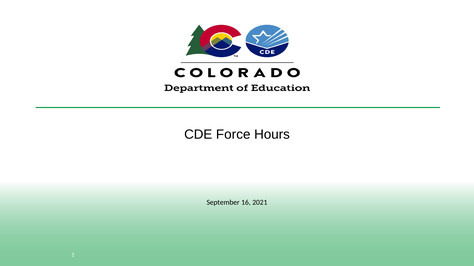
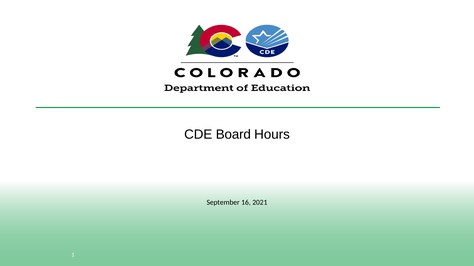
Force: Force -> Board
